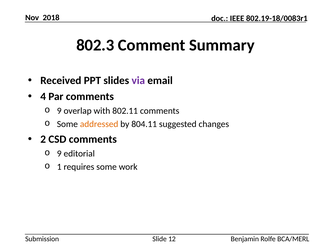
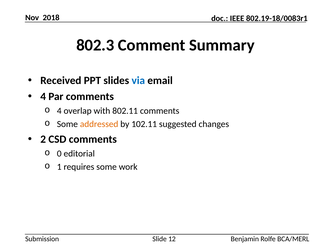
via colour: purple -> blue
9 at (59, 111): 9 -> 4
804.11: 804.11 -> 102.11
9 at (59, 154): 9 -> 0
